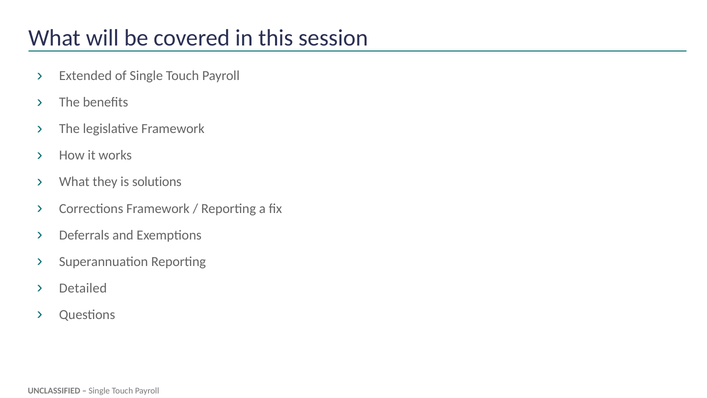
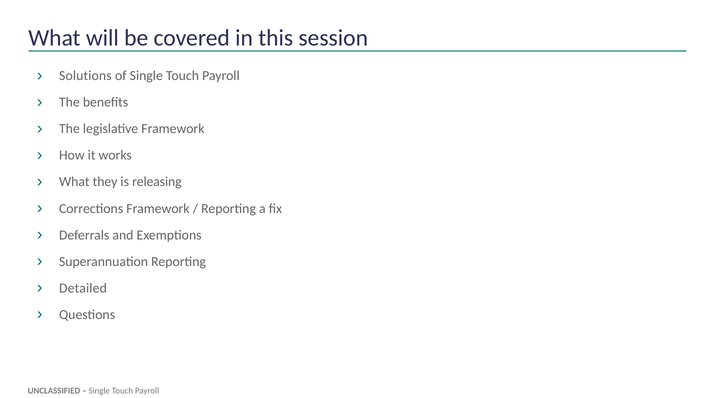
Extended: Extended -> Solutions
solutions: solutions -> releasing
